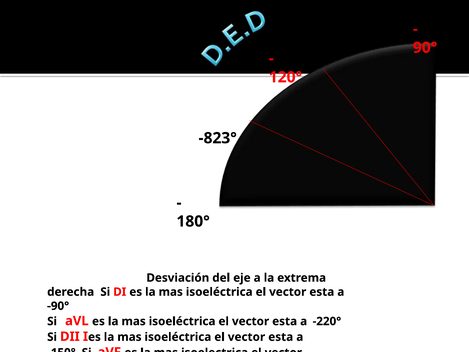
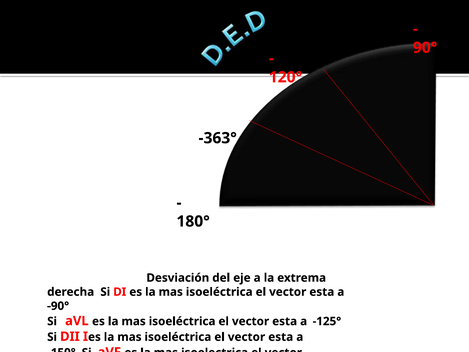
-823°: -823° -> -363°
-220°: -220° -> -125°
